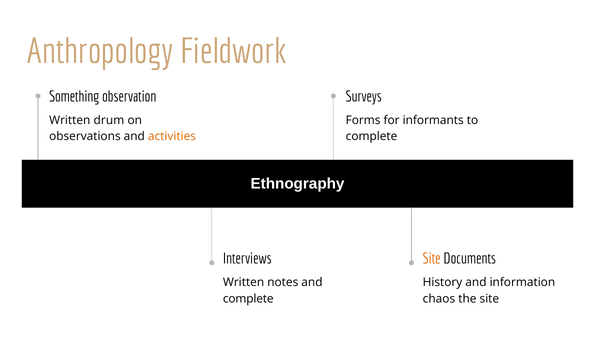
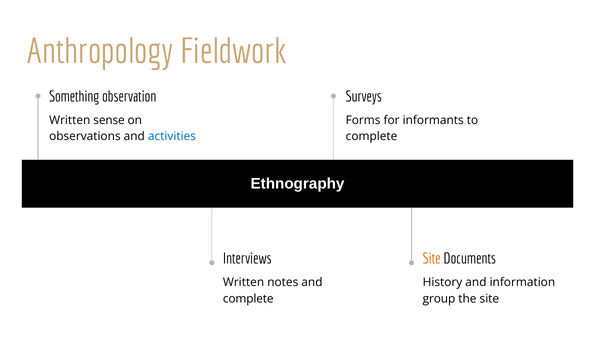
drum: drum -> sense
activities colour: orange -> blue
chaos: chaos -> group
